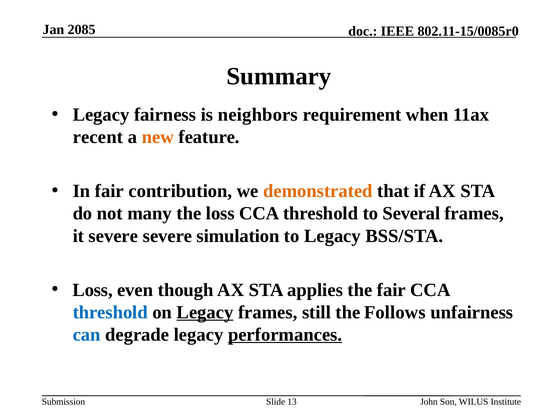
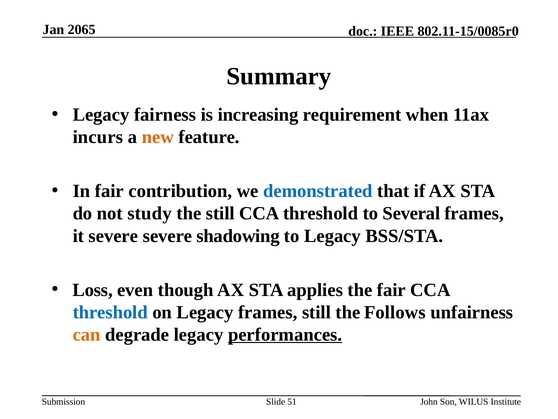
2085: 2085 -> 2065
neighbors: neighbors -> increasing
recent: recent -> incurs
demonstrated colour: orange -> blue
many: many -> study
the loss: loss -> still
simulation: simulation -> shadowing
Legacy at (205, 312) underline: present -> none
can colour: blue -> orange
13: 13 -> 51
